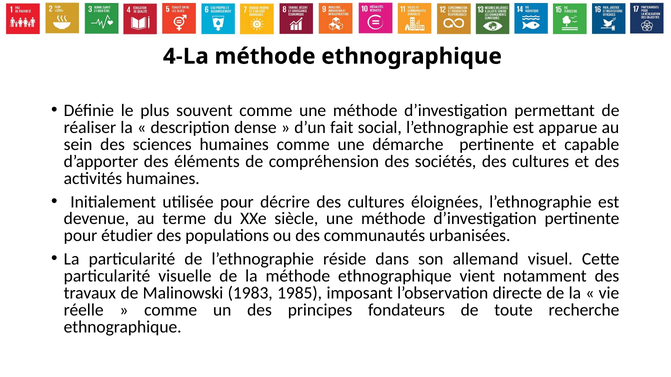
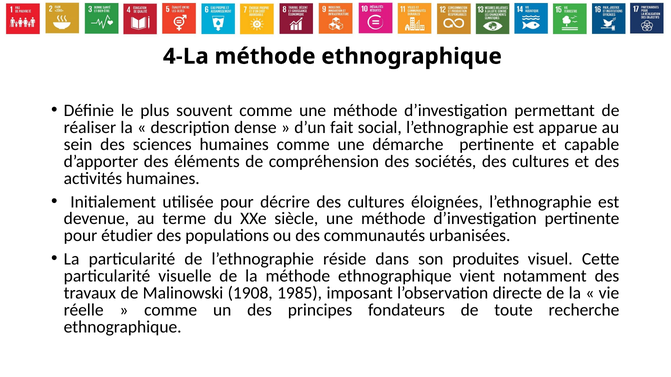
allemand: allemand -> produites
1983: 1983 -> 1908
